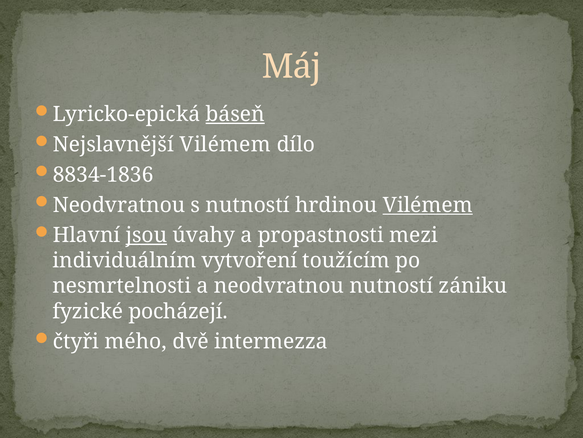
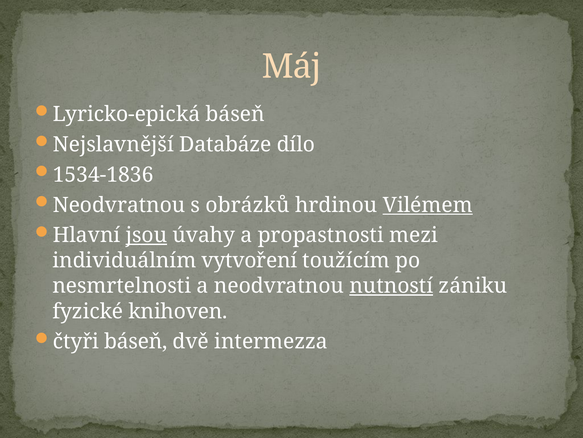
báseň at (235, 114) underline: present -> none
Nejslavnější Vilémem: Vilémem -> Databáze
8834-1836: 8834-1836 -> 1534-1836
s nutností: nutností -> obrázků
nutností at (391, 286) underline: none -> present
pocházejí: pocházejí -> knihoven
čtyři mého: mého -> báseň
